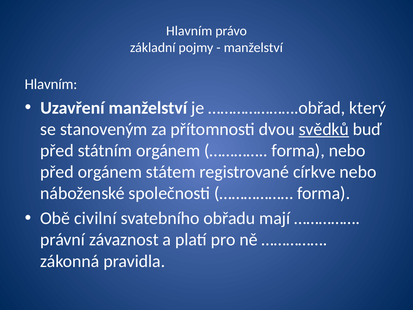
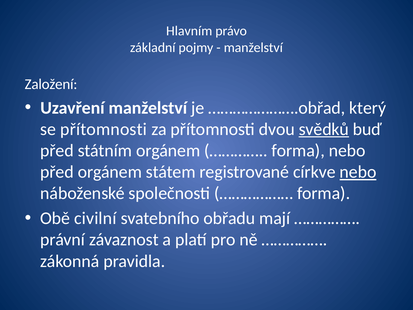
Hlavním at (51, 84): Hlavním -> Založení
se stanoveným: stanoveným -> přítomnosti
nebo at (358, 172) underline: none -> present
